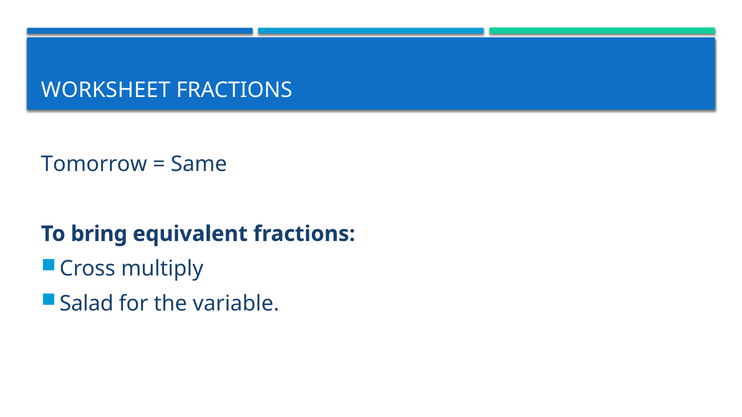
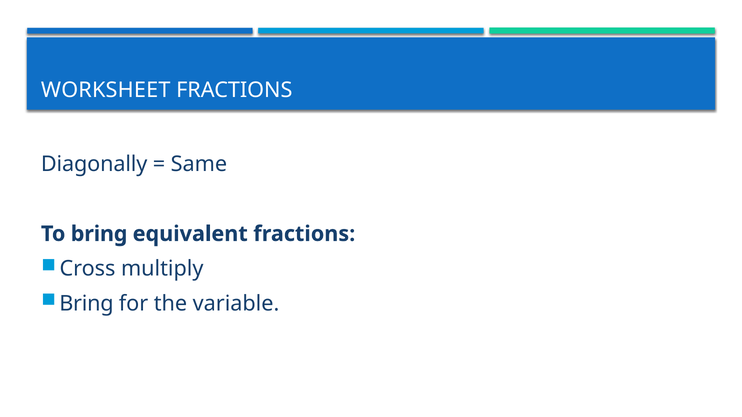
Tomorrow: Tomorrow -> Diagonally
Salad at (86, 304): Salad -> Bring
